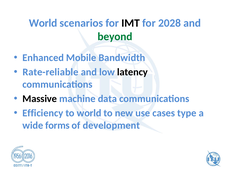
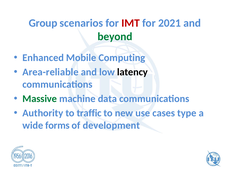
World at (43, 23): World -> Group
IMT colour: black -> red
2028: 2028 -> 2021
Bandwidth: Bandwidth -> Computing
Rate-reliable: Rate-reliable -> Area-reliable
Massive colour: black -> green
Efficiency: Efficiency -> Authority
to world: world -> traffic
